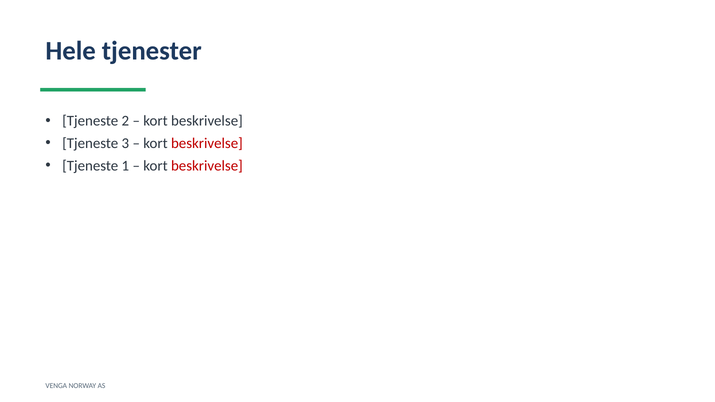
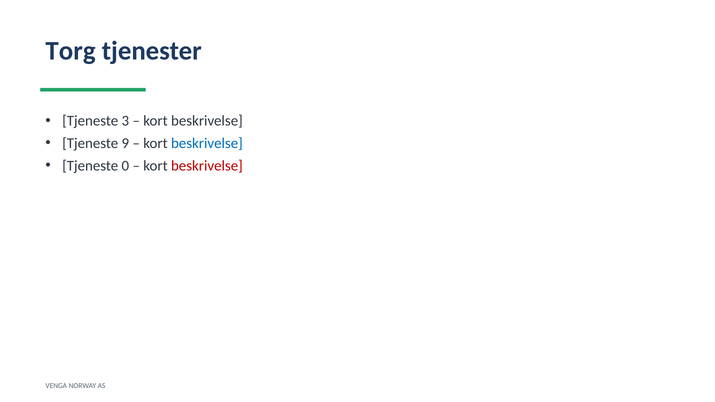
Hele: Hele -> Torg
2: 2 -> 3
3: 3 -> 9
beskrivelse at (207, 143) colour: red -> blue
1: 1 -> 0
